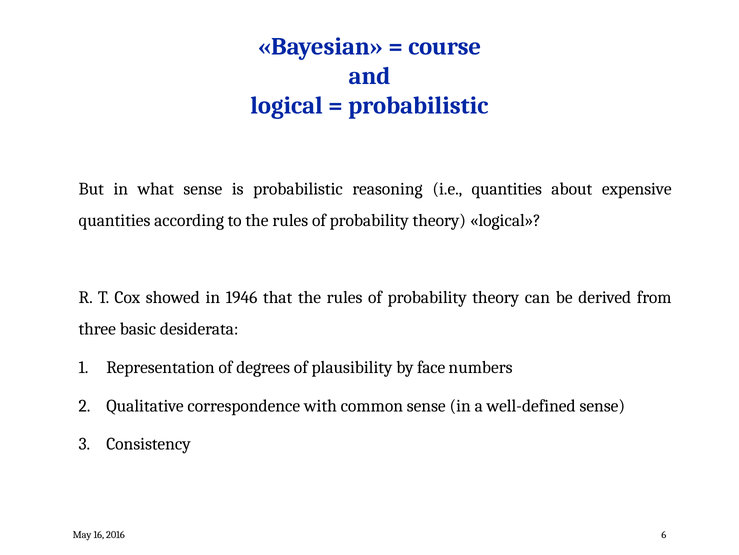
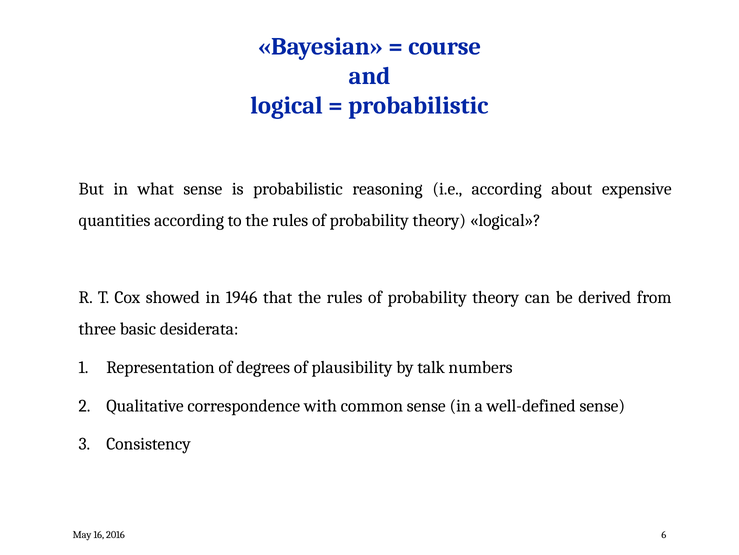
i.e quantities: quantities -> according
face: face -> talk
